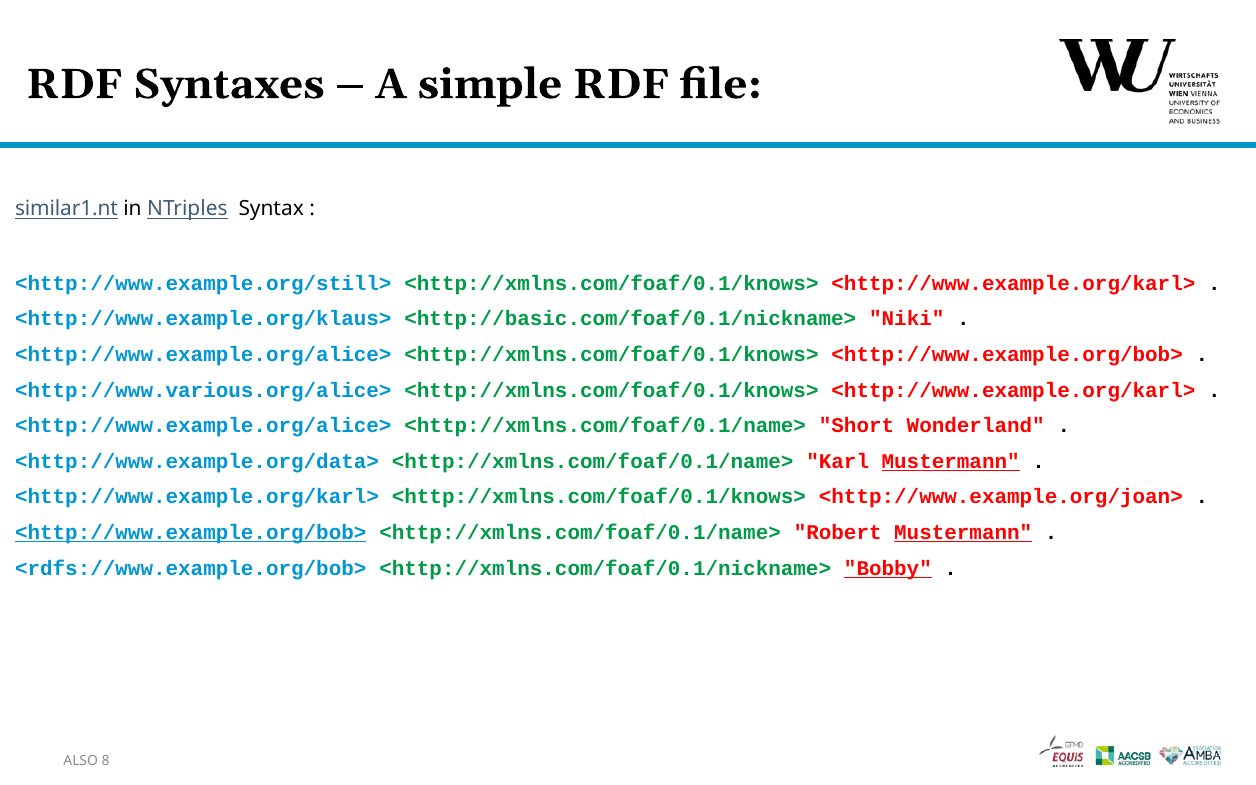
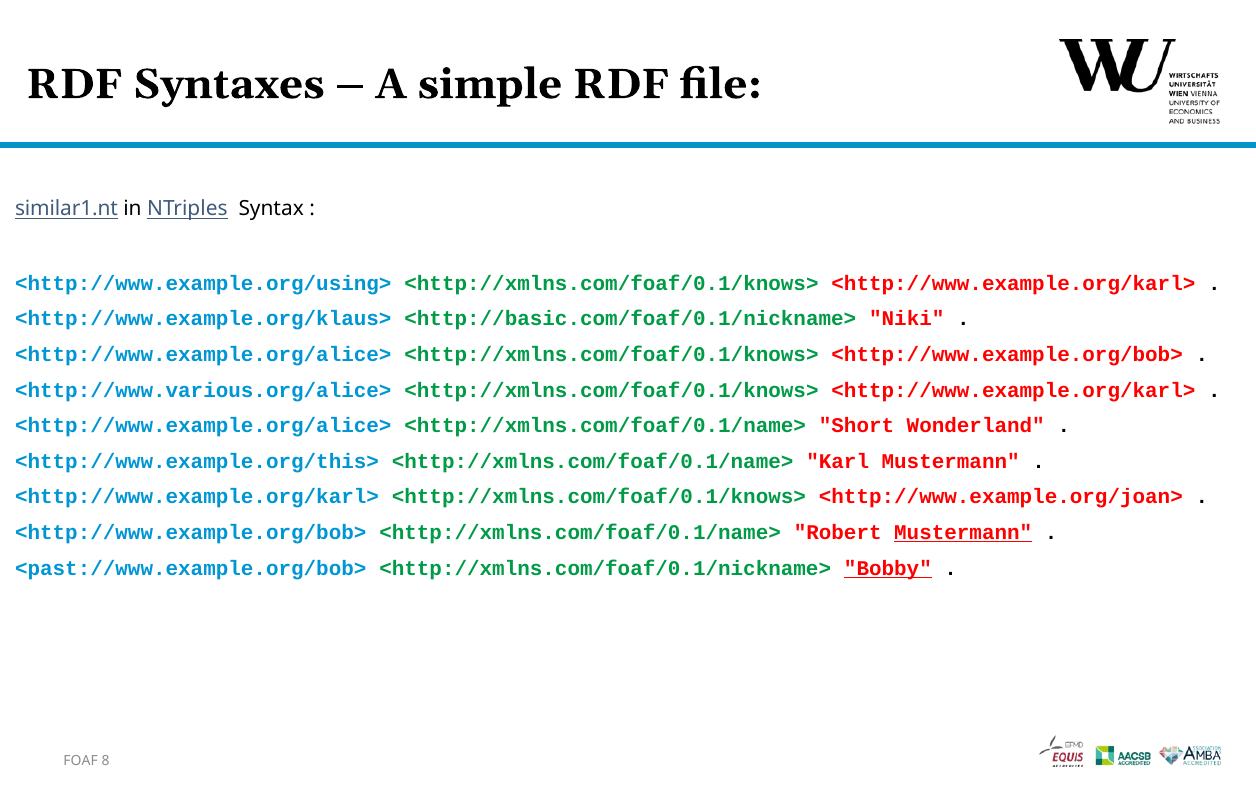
<http://www.example.org/still>: <http://www.example.org/still> -> <http://www.example.org/using>
<http://www.example.org/data>: <http://www.example.org/data> -> <http://www.example.org/this>
Mustermann at (951, 461) underline: present -> none
<http://www.example.org/bob> at (191, 533) underline: present -> none
<rdfs://www.example.org/bob>: <rdfs://www.example.org/bob> -> <past://www.example.org/bob>
ALSO: ALSO -> FOAF
